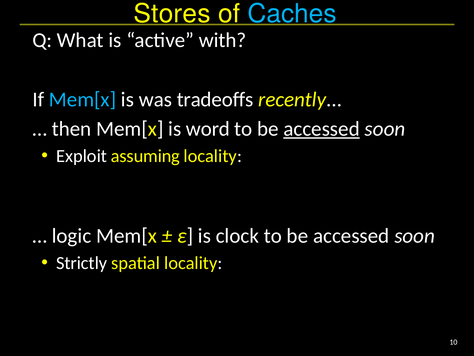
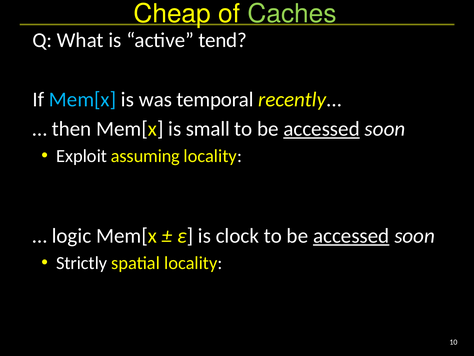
Stores: Stores -> Cheap
Caches colour: light blue -> light green
with: with -> tend
tradeoffs: tradeoffs -> temporal
word: word -> small
accessed at (351, 236) underline: none -> present
